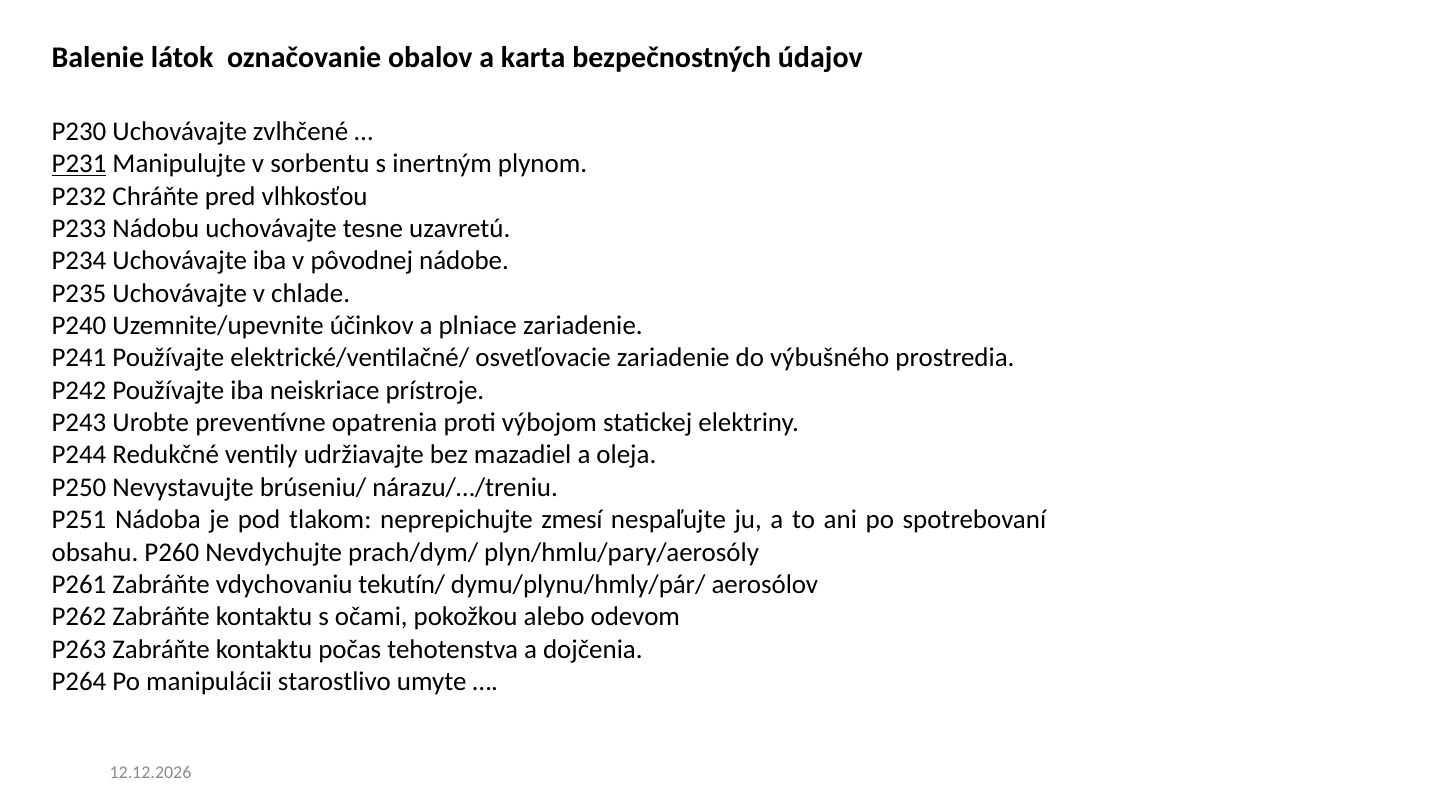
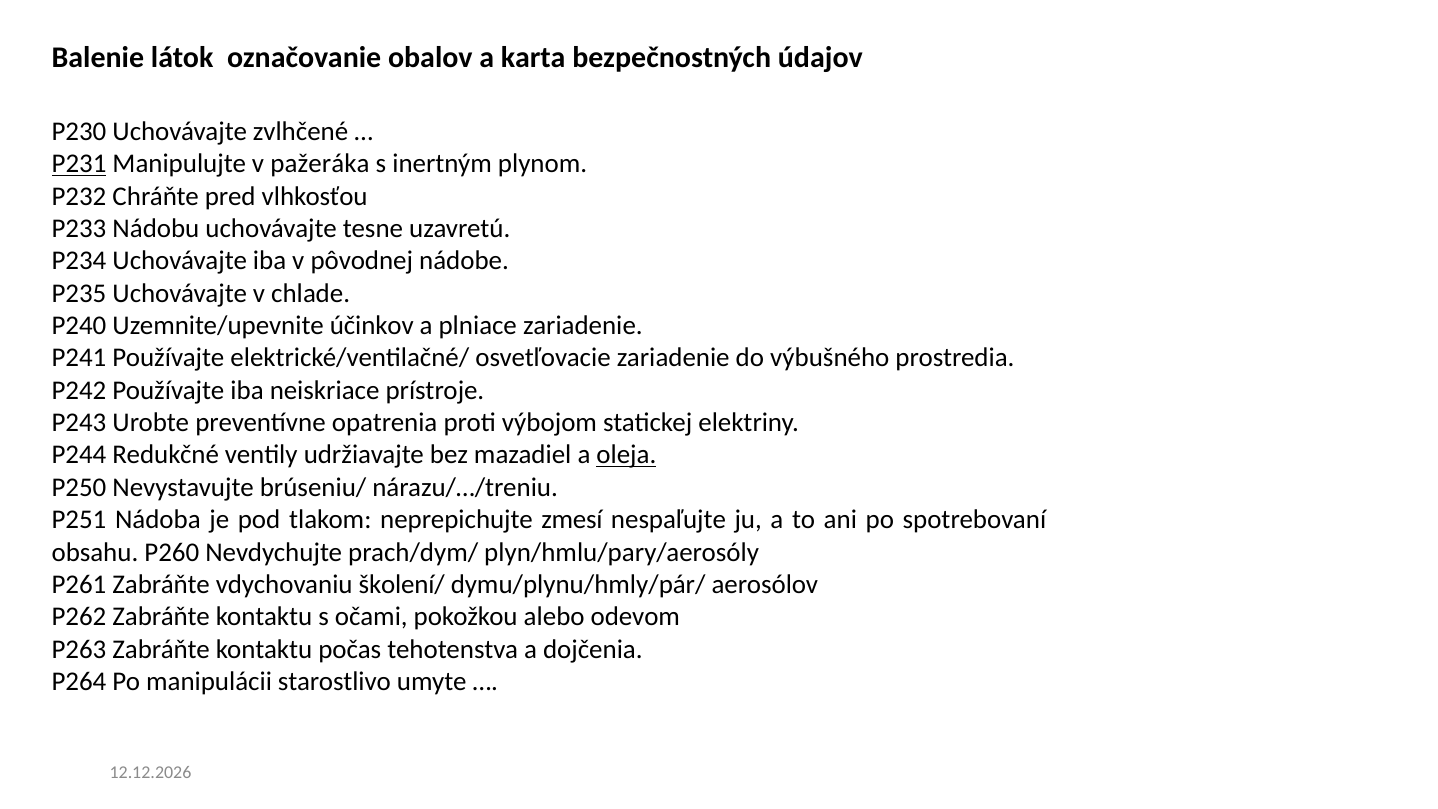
sorbentu: sorbentu -> pažeráka
oleja underline: none -> present
tekutín/: tekutín/ -> školení/
